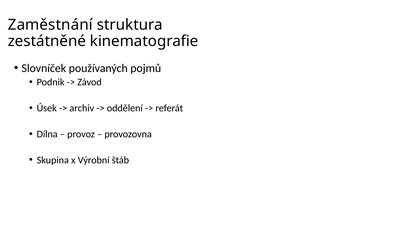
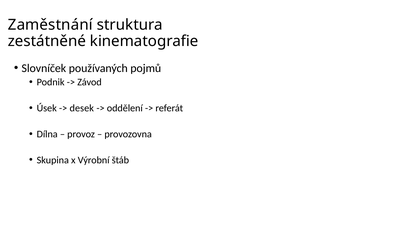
archiv: archiv -> desek
